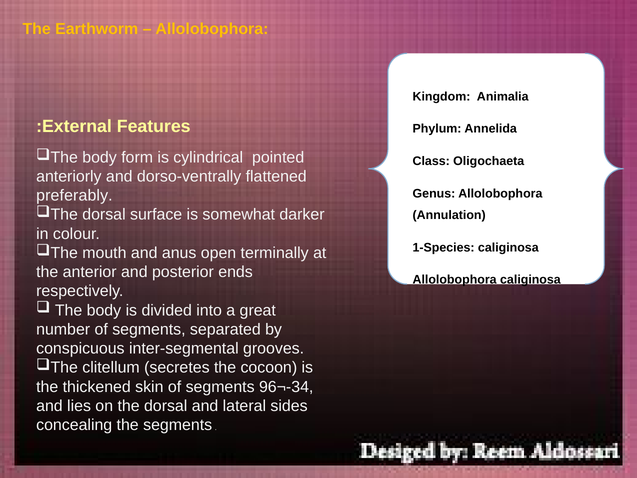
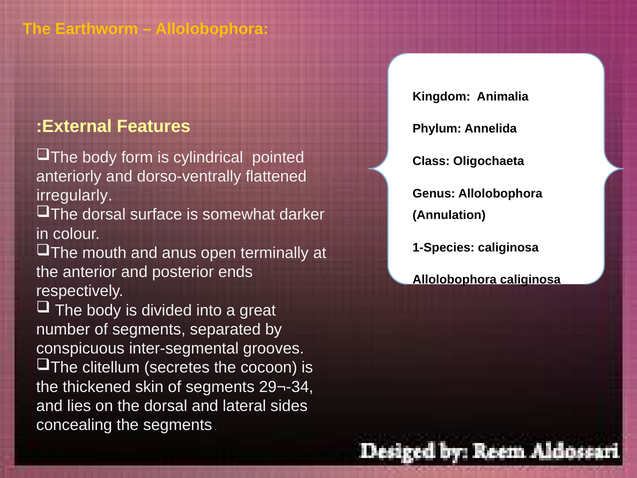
preferably: preferably -> irregularly
96¬-34: 96¬-34 -> 29¬-34
